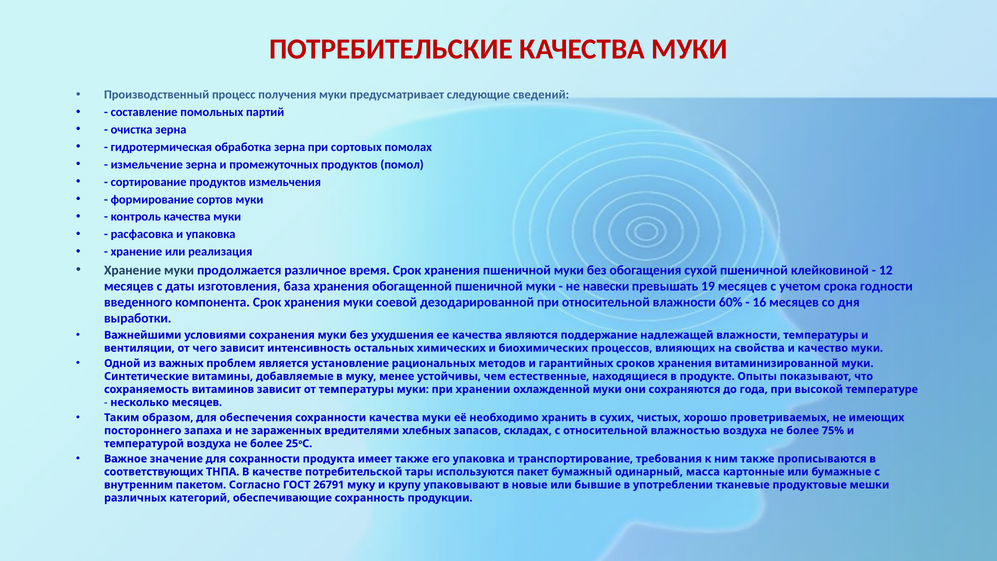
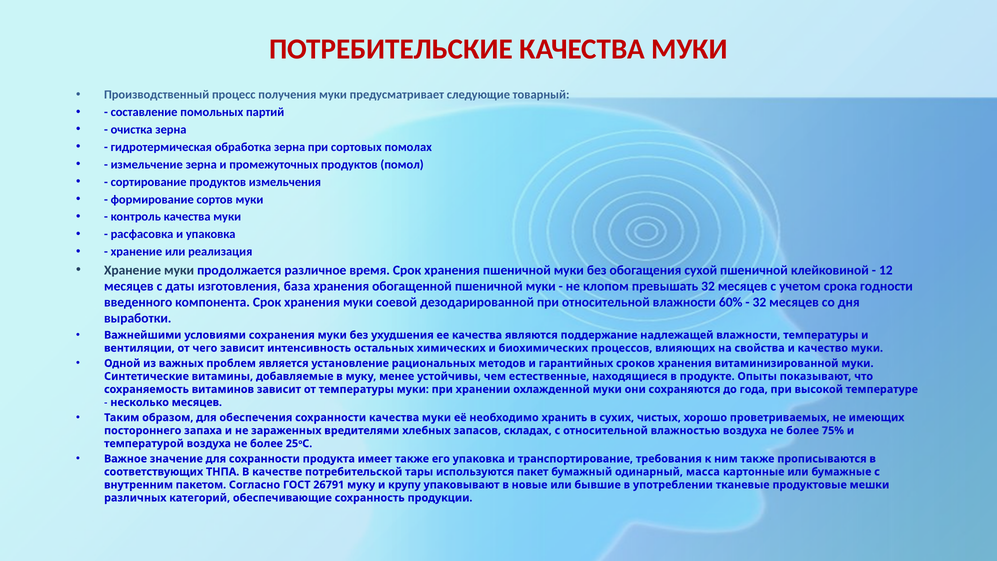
сведений: сведений -> товарный
навески: навески -> клопом
превышать 19: 19 -> 32
16 at (759, 302): 16 -> 32
